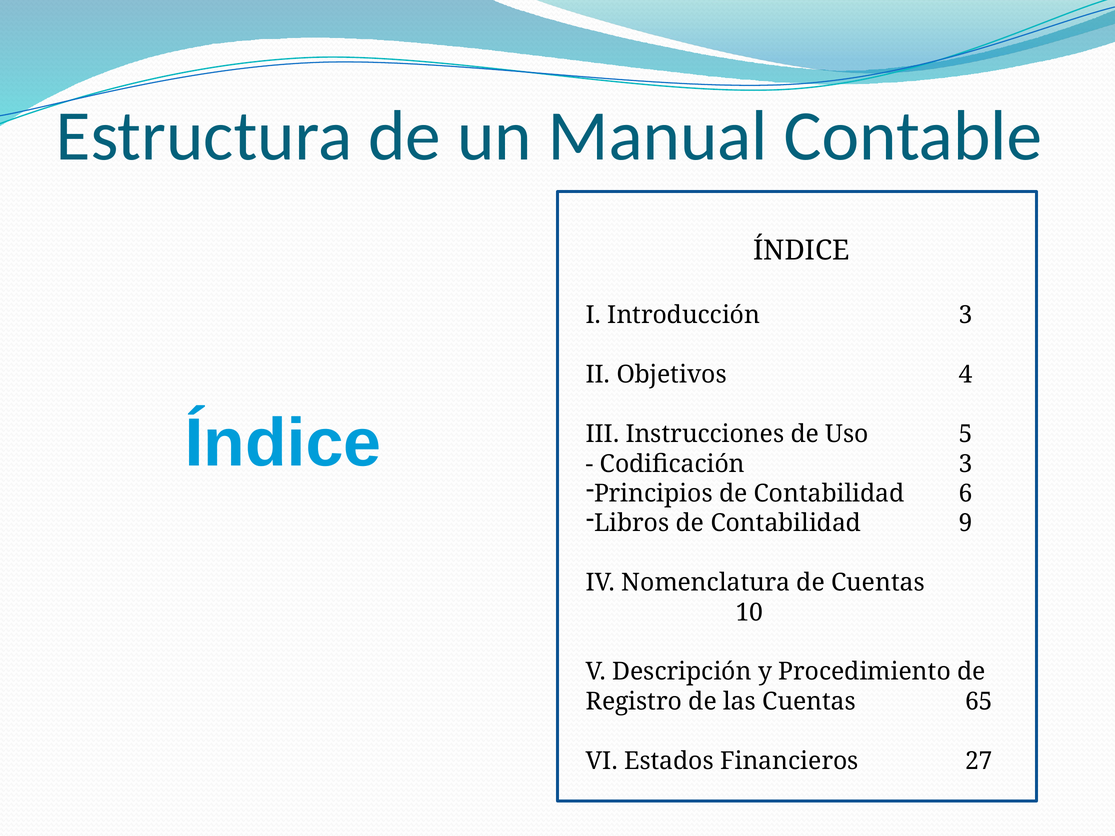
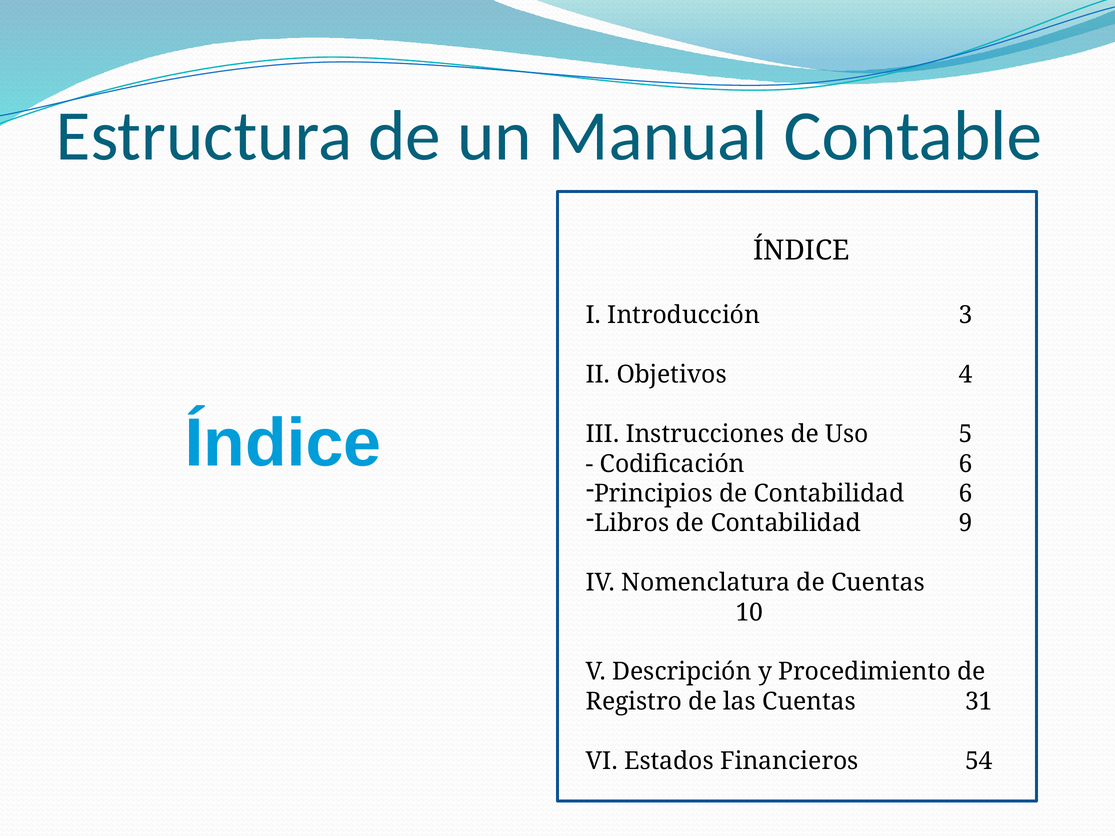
Codificación 3: 3 -> 6
65: 65 -> 31
27: 27 -> 54
